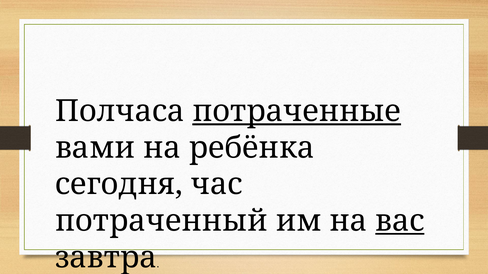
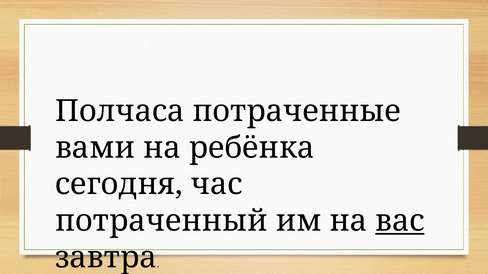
потраченные underline: present -> none
